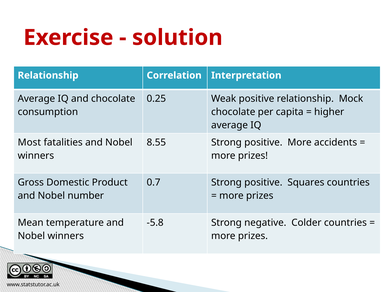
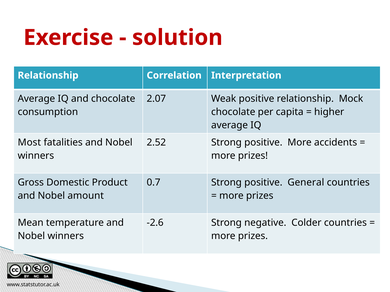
0.25: 0.25 -> 2.07
8.55: 8.55 -> 2.52
Squares: Squares -> General
number: number -> amount
-5.8: -5.8 -> -2.6
